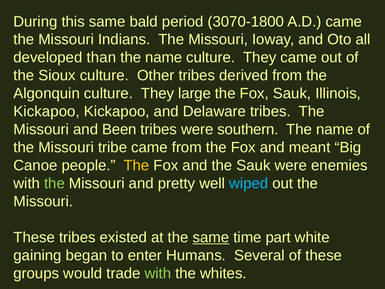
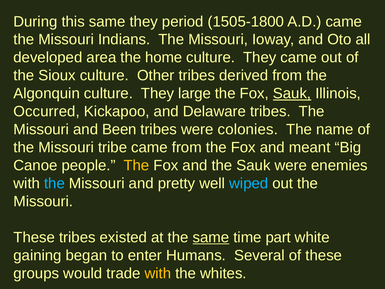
same bald: bald -> they
3070-1800: 3070-1800 -> 1505-1800
than: than -> area
name at (164, 57): name -> home
Sauk at (292, 93) underline: none -> present
Kickapoo at (47, 111): Kickapoo -> Occurred
southern: southern -> colonies
the at (54, 183) colour: light green -> light blue
with at (158, 273) colour: light green -> yellow
